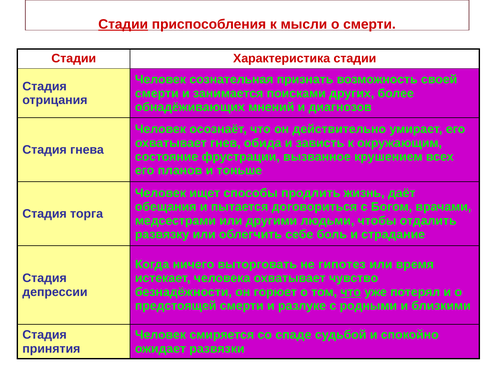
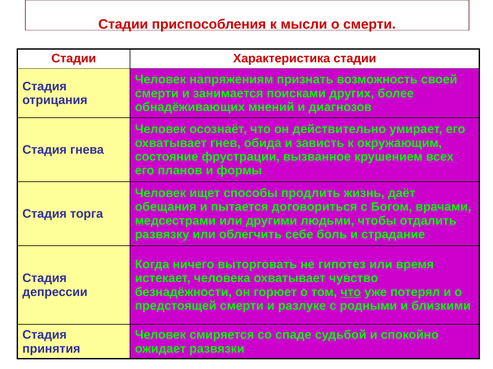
Стадии at (123, 24) underline: present -> none
сознательная: сознательная -> напряжениям
тоньше: тоньше -> формы
